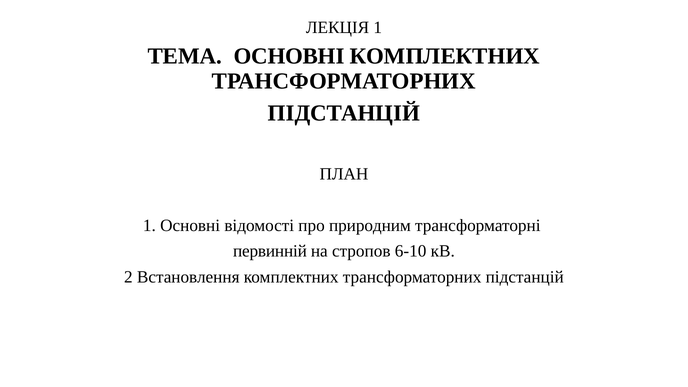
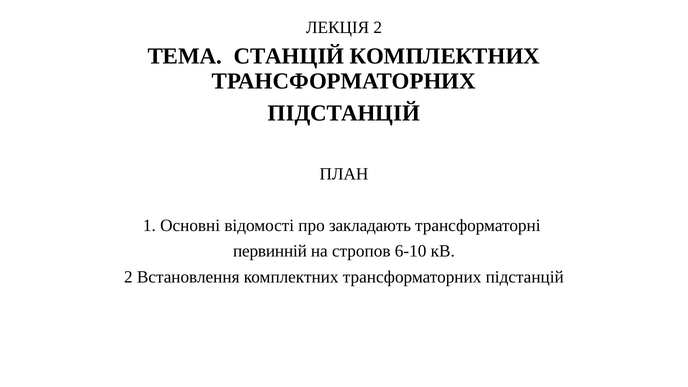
ЛЕКЦІЯ 1: 1 -> 2
ТЕМА ОСНОВНІ: ОСНОВНІ -> СТАНЦІЙ
природним: природним -> закладають
